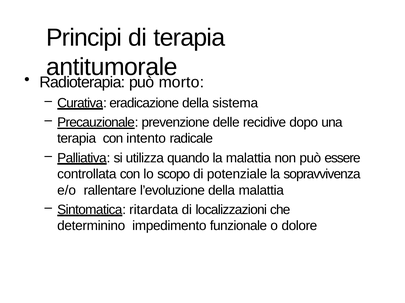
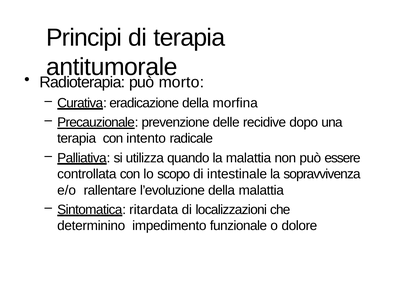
sistema: sistema -> morfina
potenziale: potenziale -> intestinale
